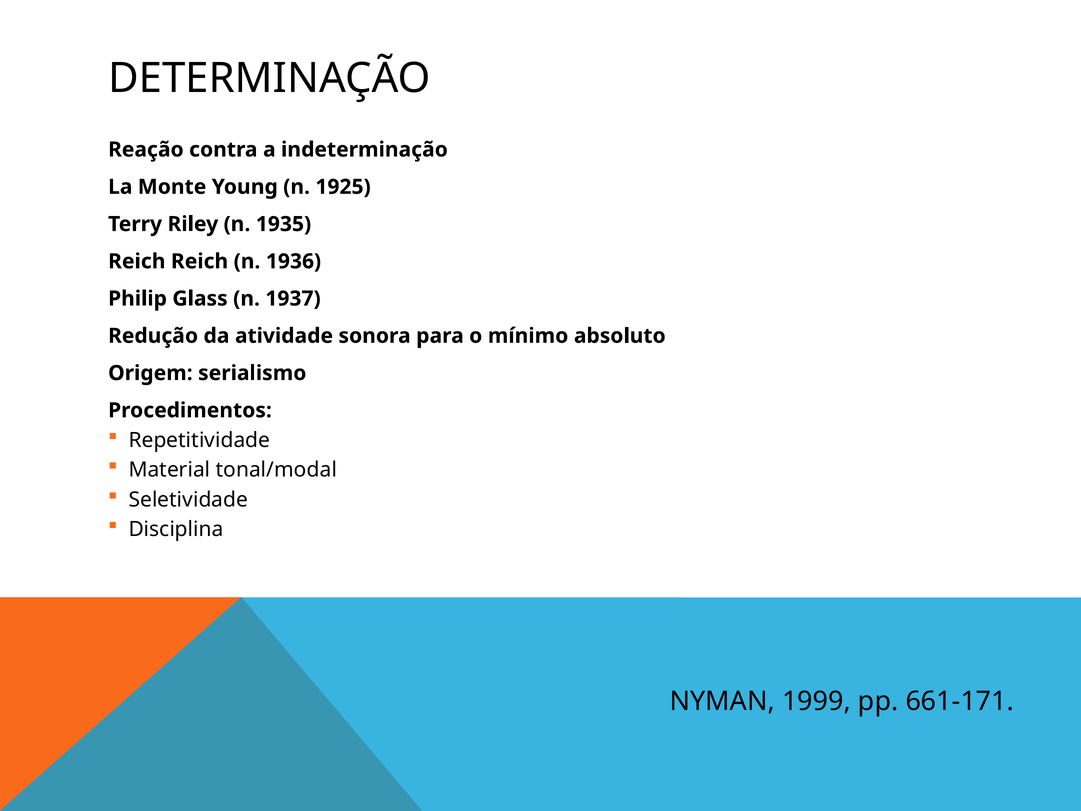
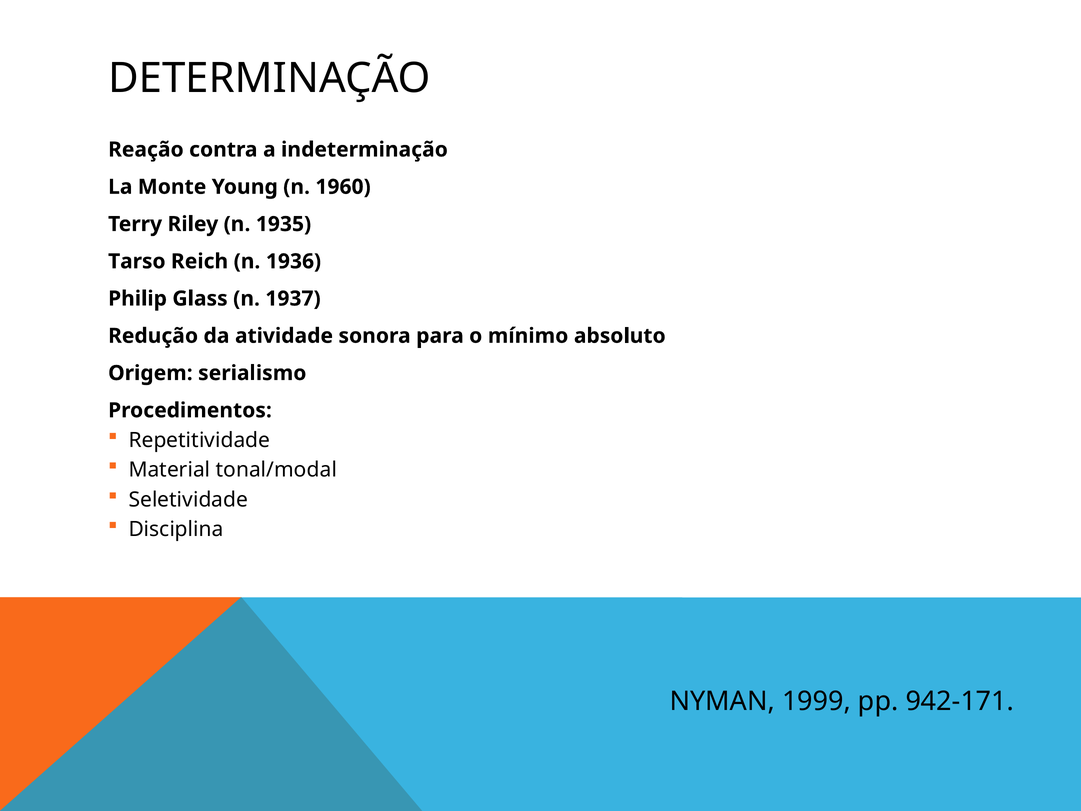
1925: 1925 -> 1960
Reich at (137, 261): Reich -> Tarso
661-171: 661-171 -> 942-171
